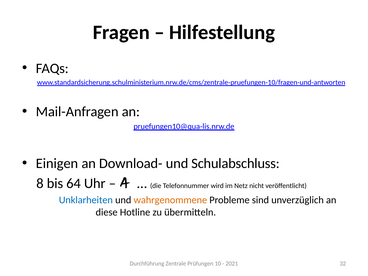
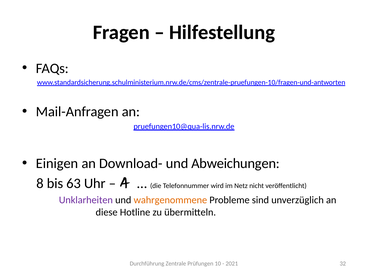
Schulabschluss: Schulabschluss -> Abweichungen
64: 64 -> 63
Unklarheiten colour: blue -> purple
